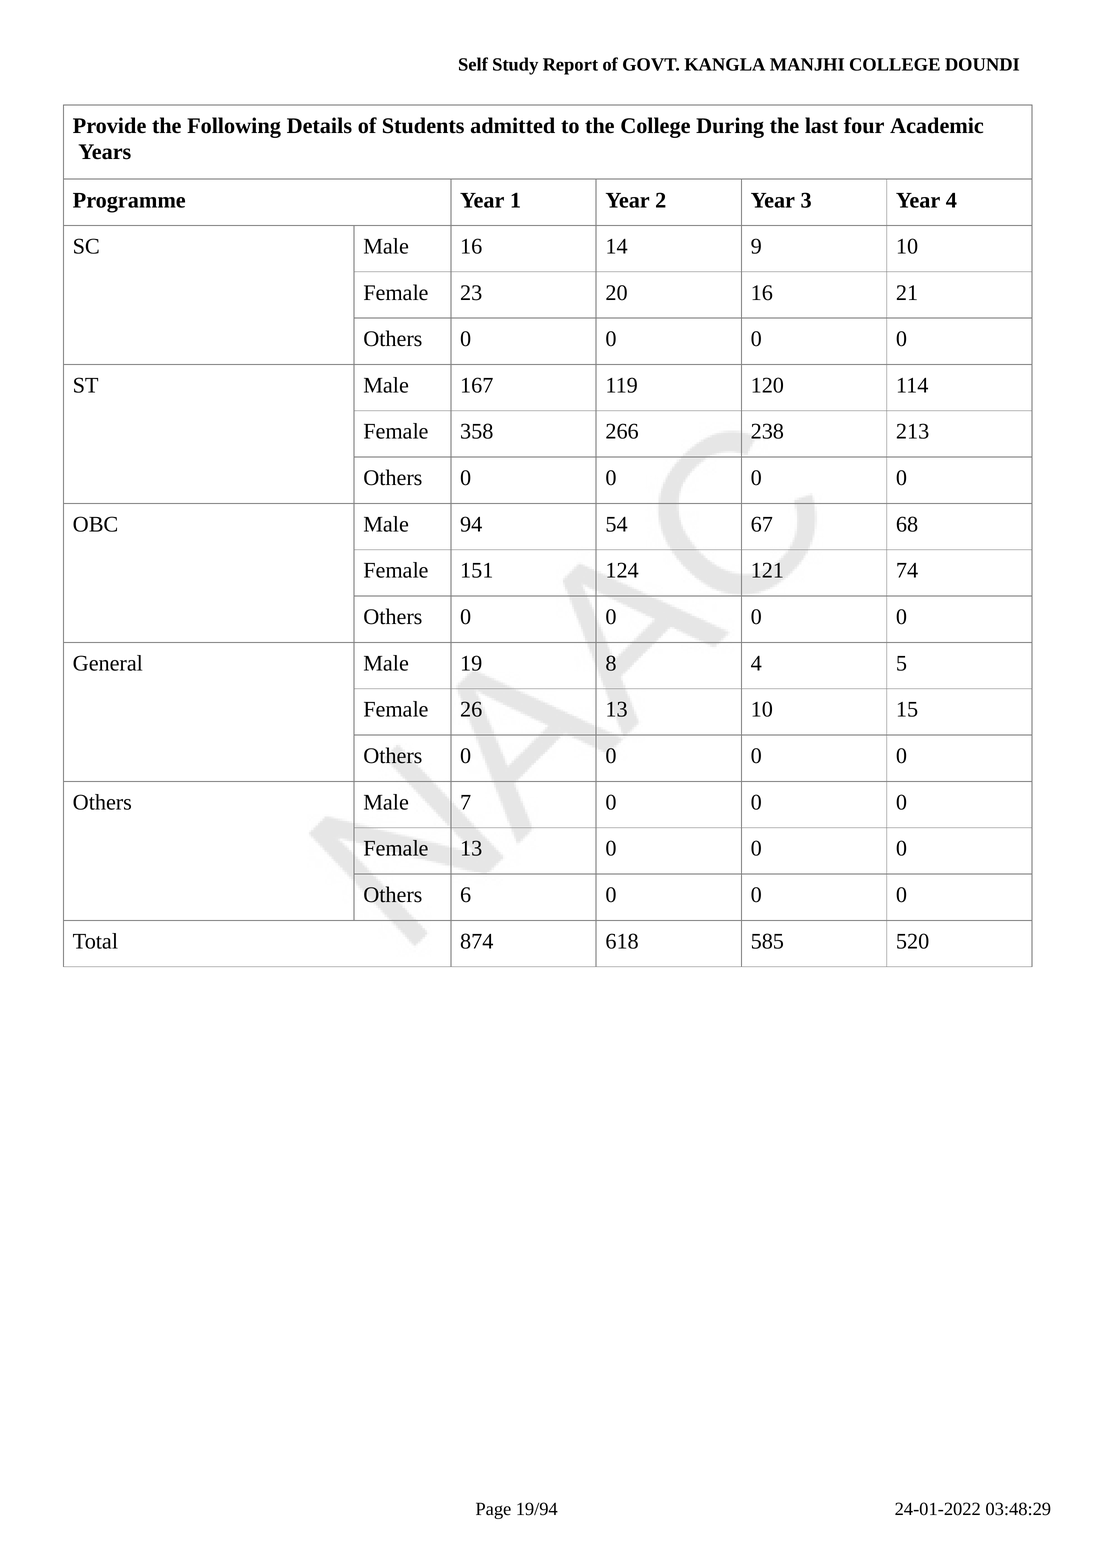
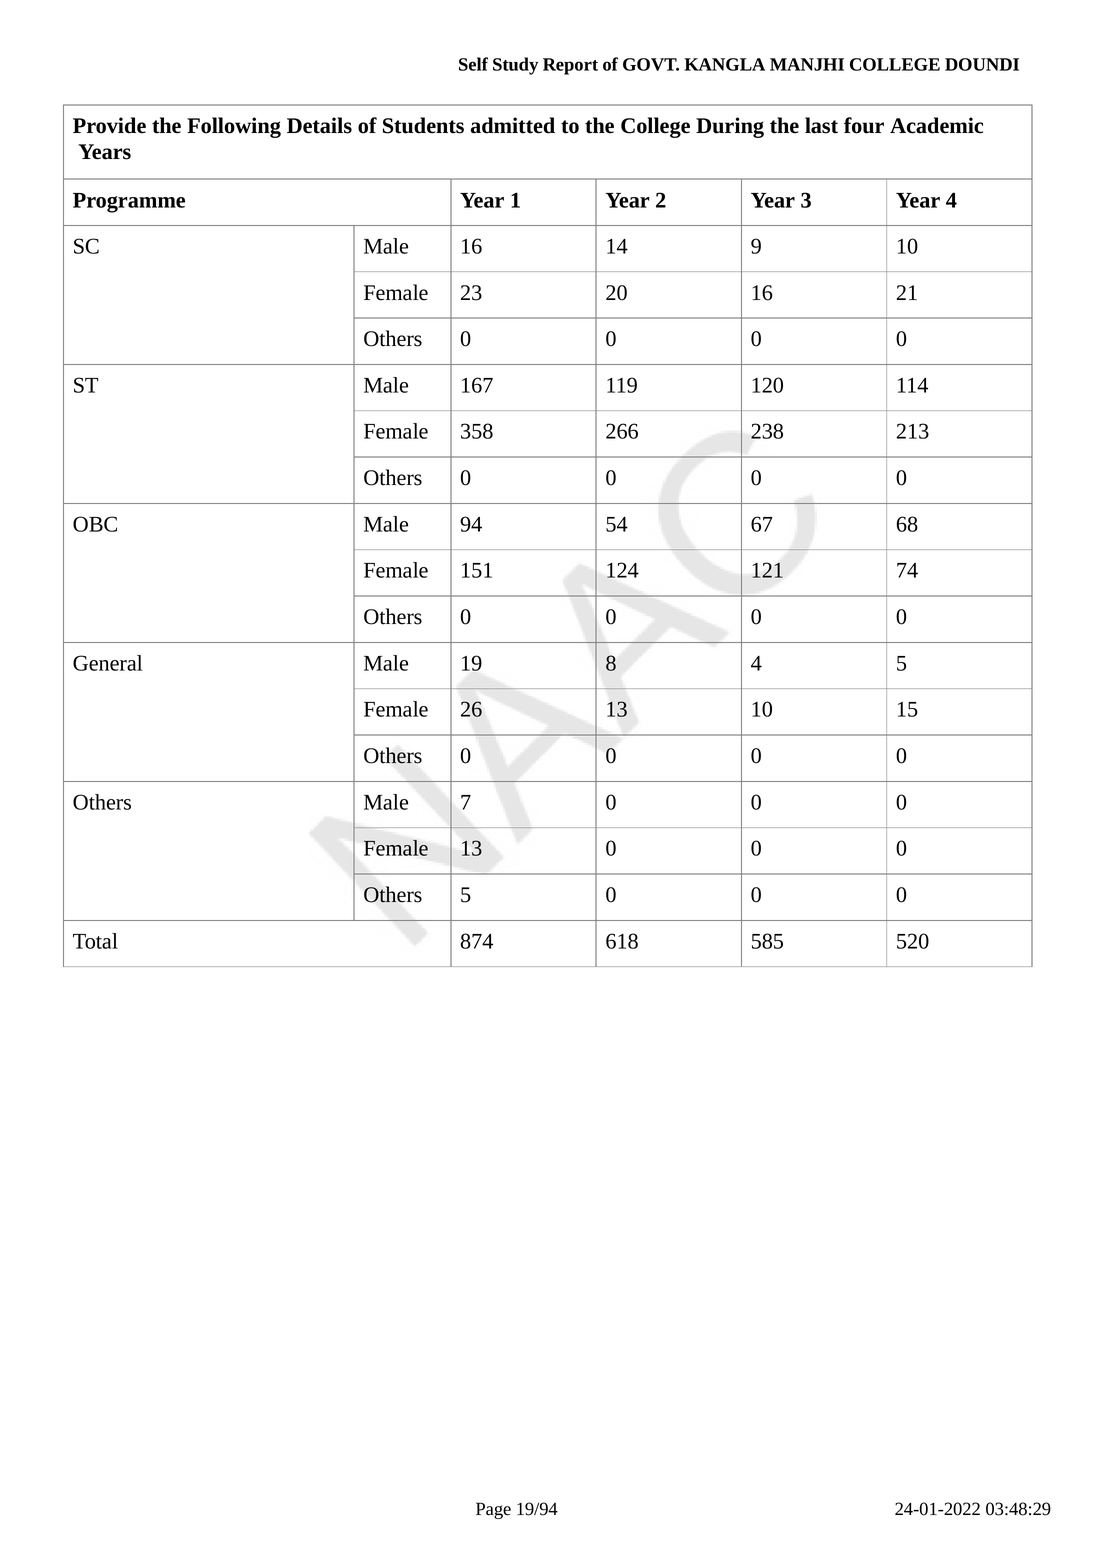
Others 6: 6 -> 5
